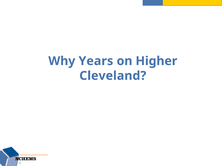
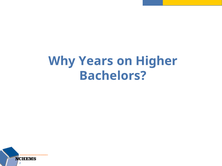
Cleveland: Cleveland -> Bachelors
